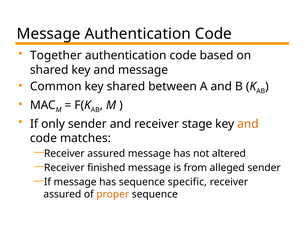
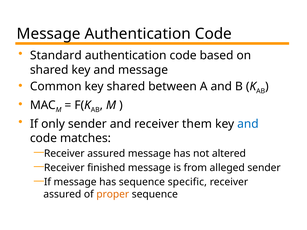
Together: Together -> Standard
stage: stage -> them
and at (248, 124) colour: orange -> blue
